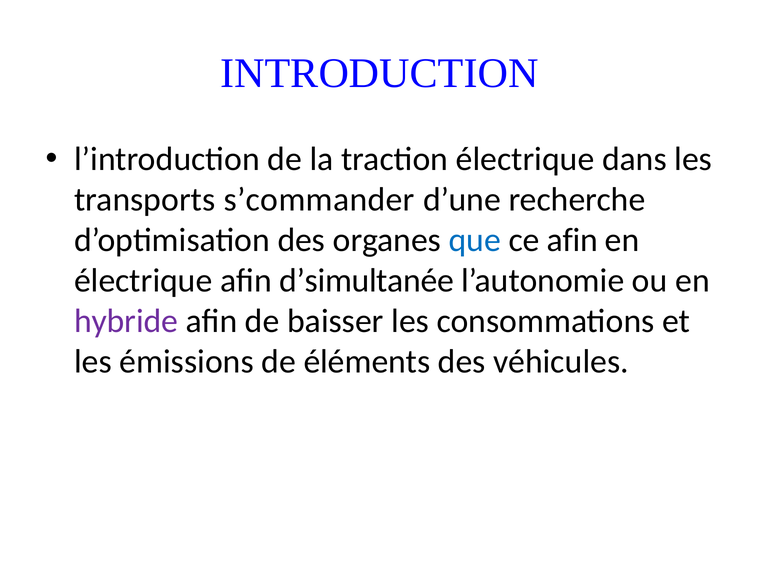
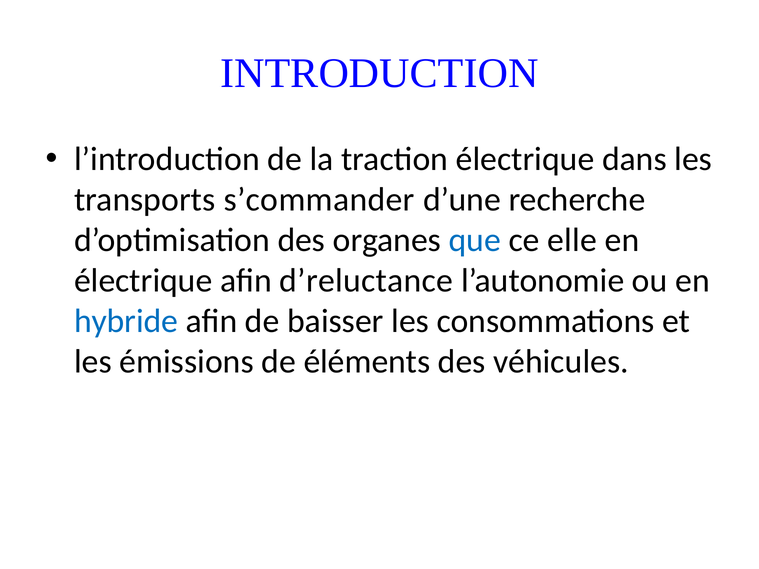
ce afin: afin -> elle
d’simultanée: d’simultanée -> d’reluctance
hybride colour: purple -> blue
